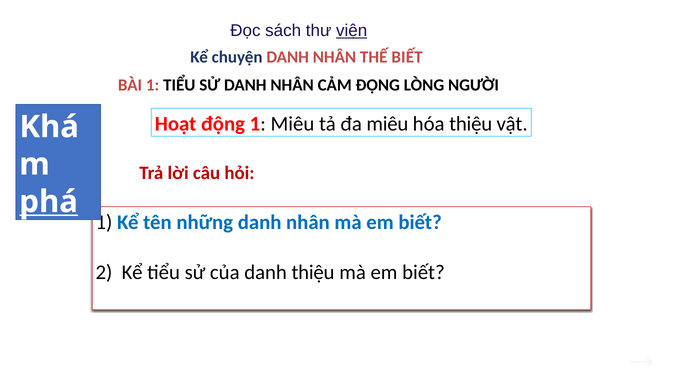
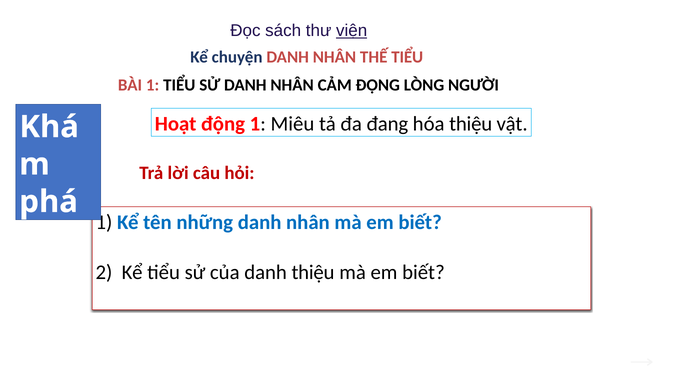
THẾ BIẾT: BIẾT -> TIỂU
đa miêu: miêu -> đang
phá underline: present -> none
